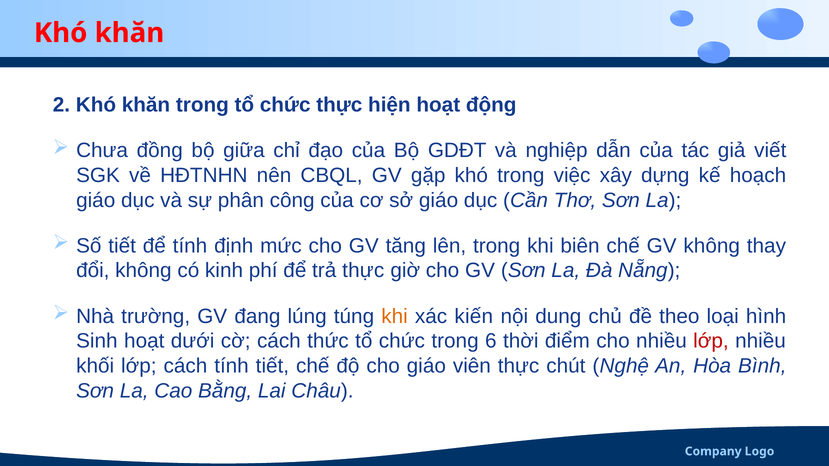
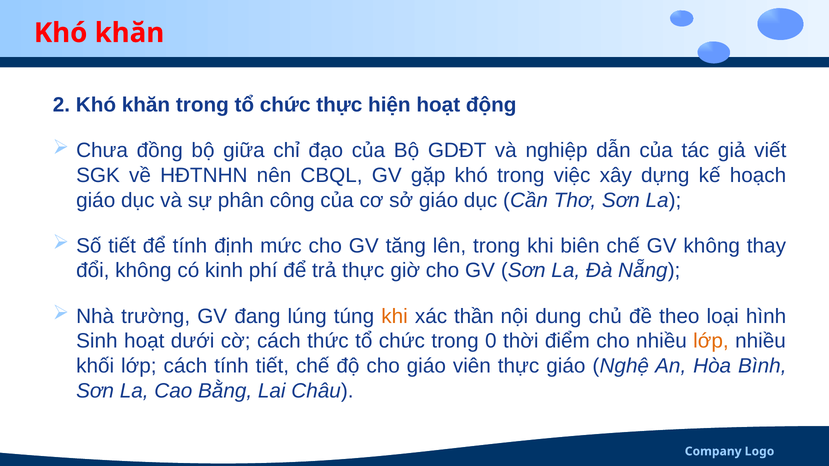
kiến: kiến -> thần
6: 6 -> 0
lớp at (711, 341) colour: red -> orange
thực chút: chút -> giáo
